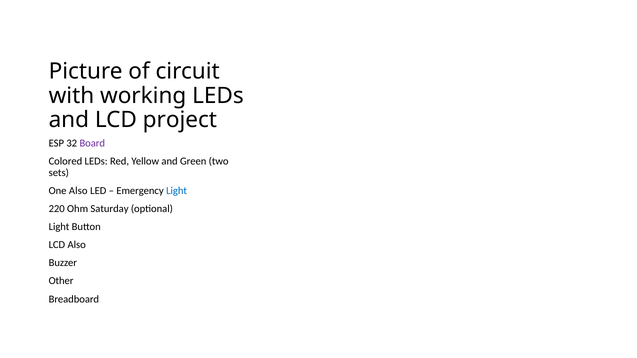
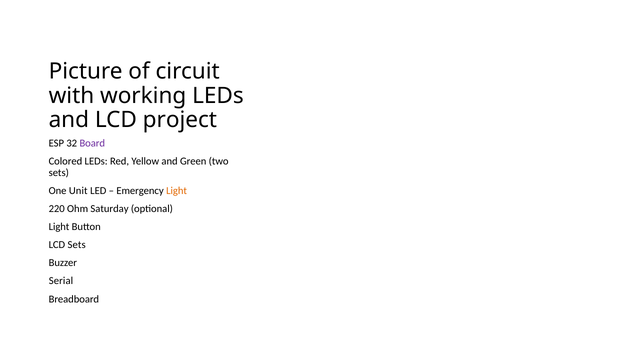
One Also: Also -> Unit
Light at (177, 191) colour: blue -> orange
LCD Also: Also -> Sets
Other: Other -> Serial
